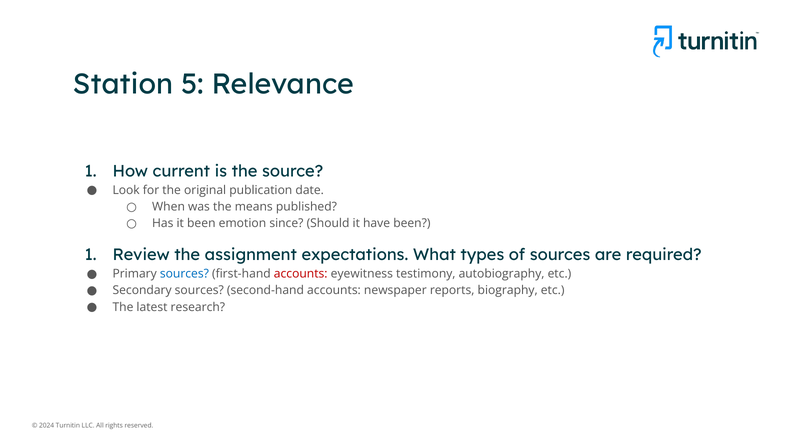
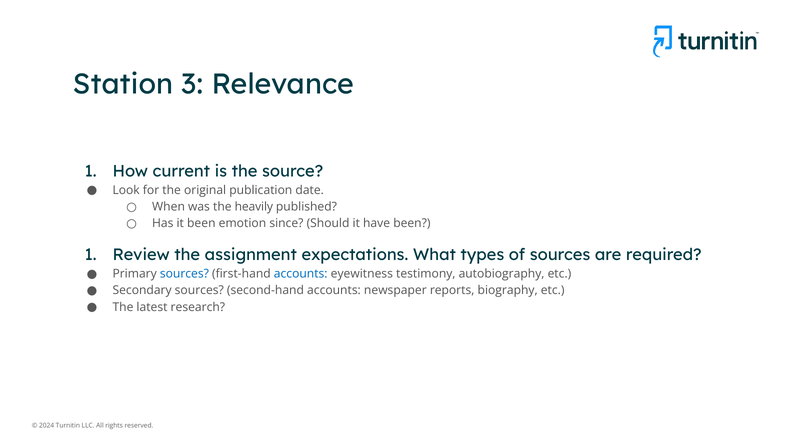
5: 5 -> 3
means: means -> heavily
accounts at (301, 274) colour: red -> blue
